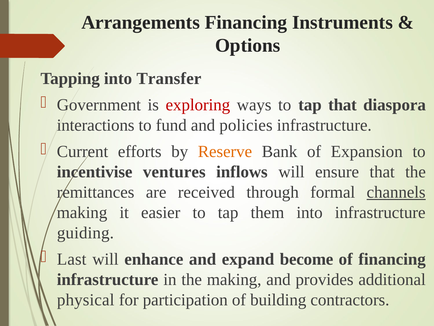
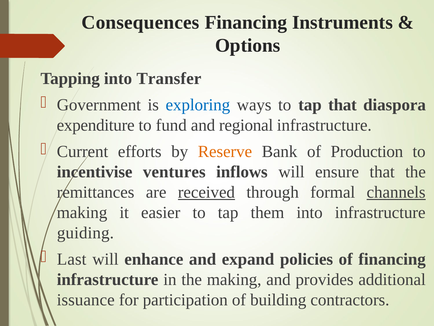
Arrangements: Arrangements -> Consequences
exploring colour: red -> blue
interactions: interactions -> expenditure
policies: policies -> regional
Expansion: Expansion -> Production
received underline: none -> present
become: become -> policies
physical: physical -> issuance
